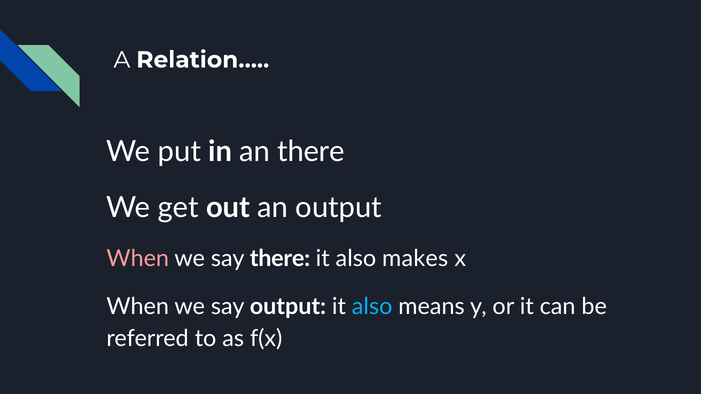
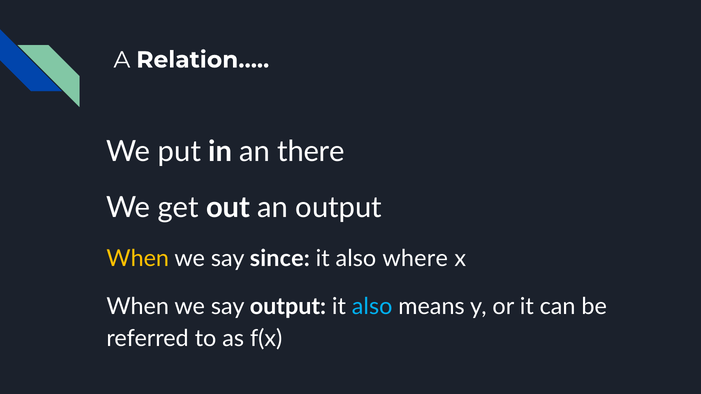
When at (138, 259) colour: pink -> yellow
say there: there -> since
makes: makes -> where
